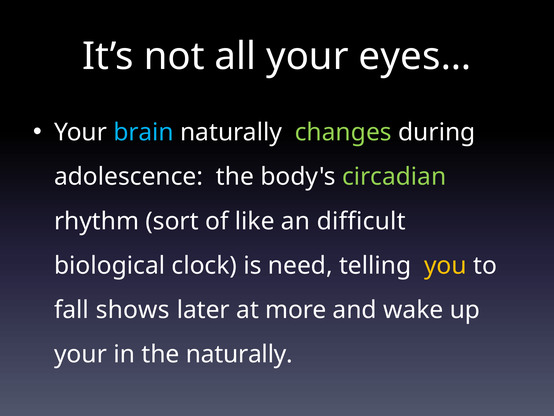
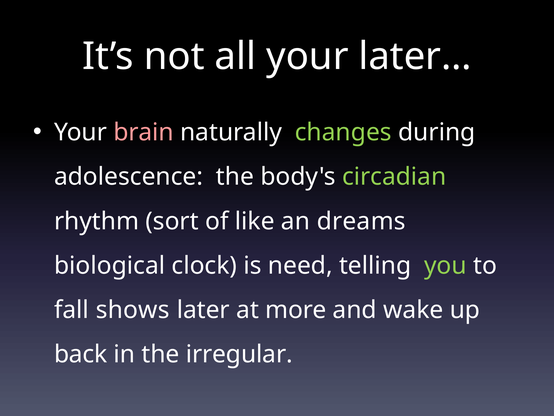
eyes…: eyes… -> later…
brain colour: light blue -> pink
difficult: difficult -> dreams
you colour: yellow -> light green
your at (81, 354): your -> back
the naturally: naturally -> irregular
